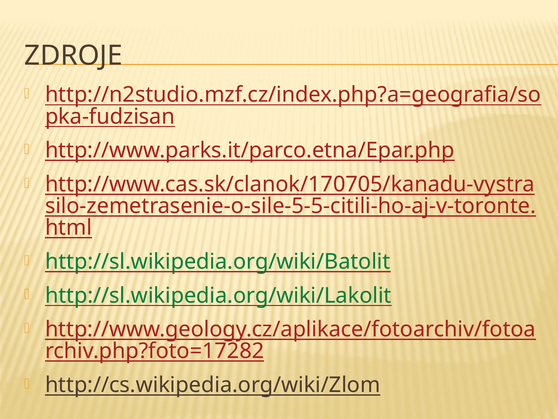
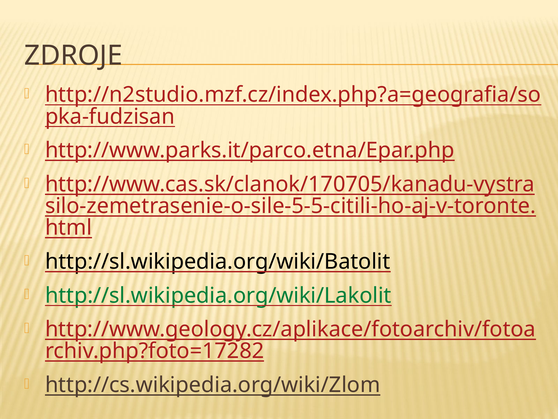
http://sl.wikipedia.org/wiki/Batolit colour: green -> black
